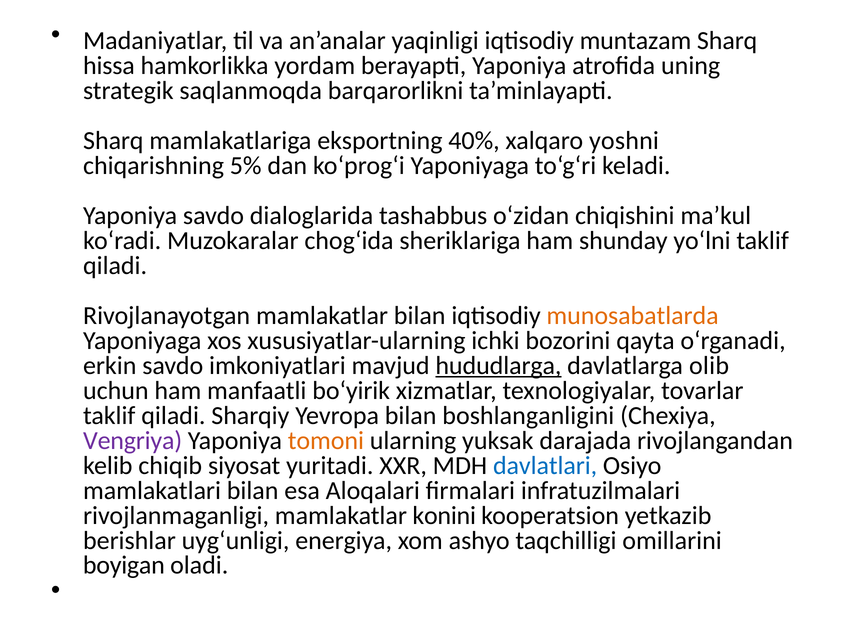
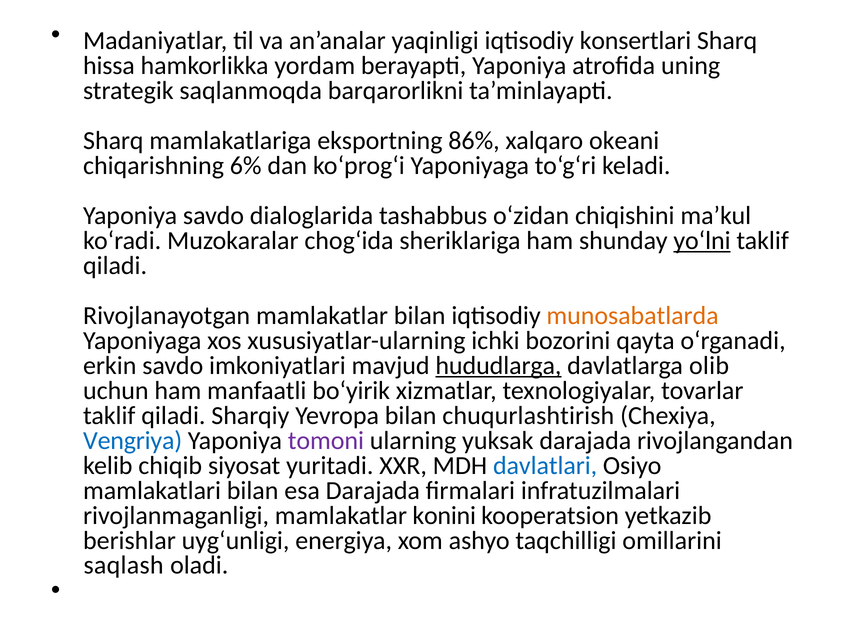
muntazam: muntazam -> konsertlari
40%: 40% -> 86%
yoshni: yoshni -> okeani
5%: 5% -> 6%
yo‘lni underline: none -> present
boshlanganligini: boshlanganligini -> chuqurlashtirish
Vengriya colour: purple -> blue
tomoni colour: orange -> purple
esa Aloqalari: Aloqalari -> Darajada
boyigan: boyigan -> saqlash
